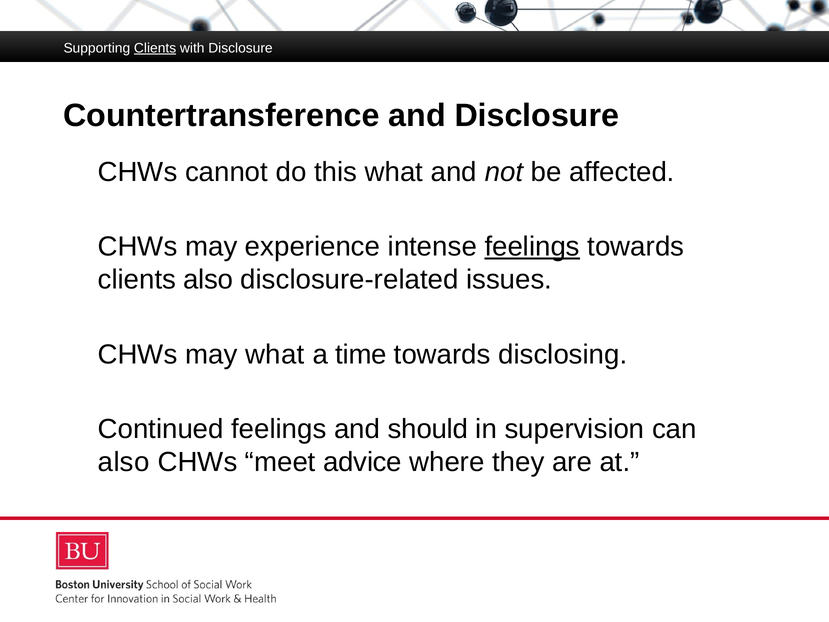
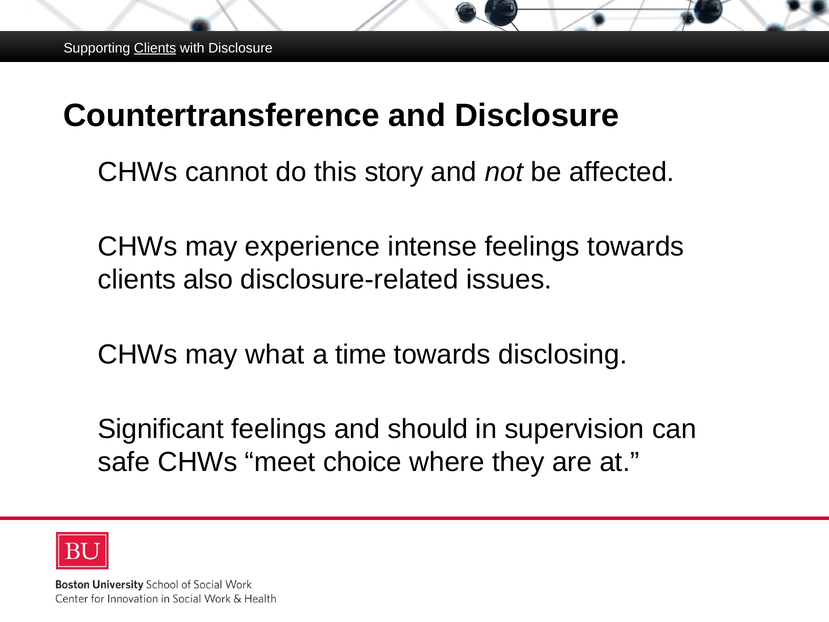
this what: what -> story
feelings at (532, 246) underline: present -> none
Continued: Continued -> Significant
also at (124, 462): also -> safe
advice: advice -> choice
